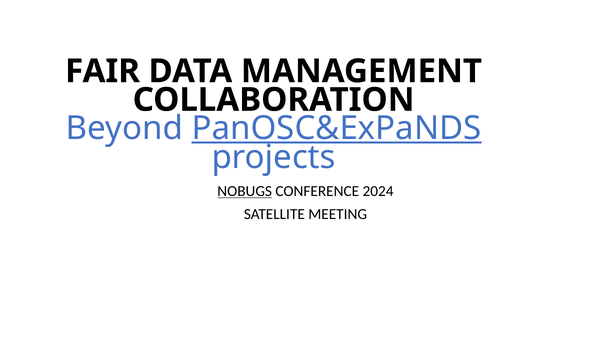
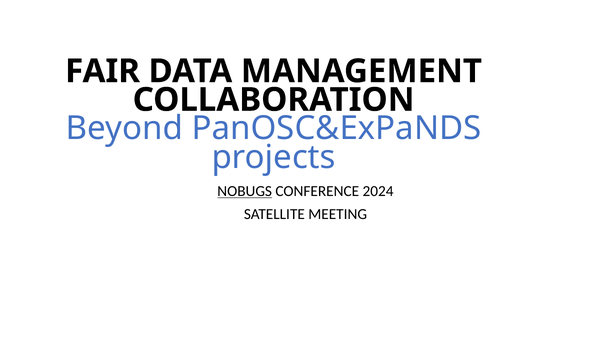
PanOSC&ExPaNDS underline: present -> none
